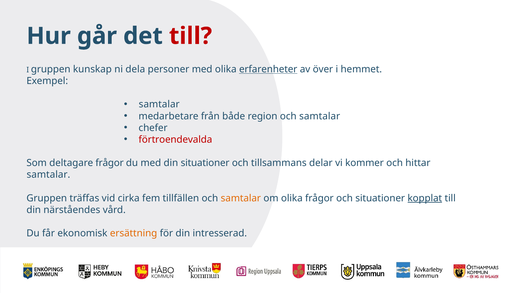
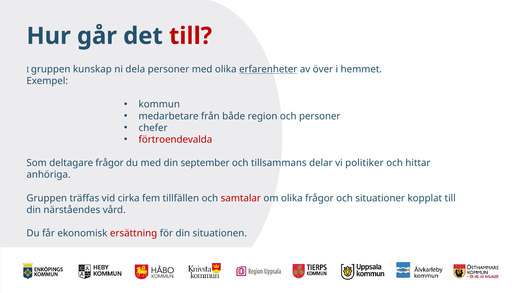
samtalar at (159, 104): samtalar -> kommun
region och samtalar: samtalar -> personer
din situationer: situationer -> september
kommer: kommer -> politiker
samtalar at (48, 174): samtalar -> anhöriga
samtalar at (241, 198) colour: orange -> red
kopplat underline: present -> none
ersättning colour: orange -> red
intresserad: intresserad -> situationen
